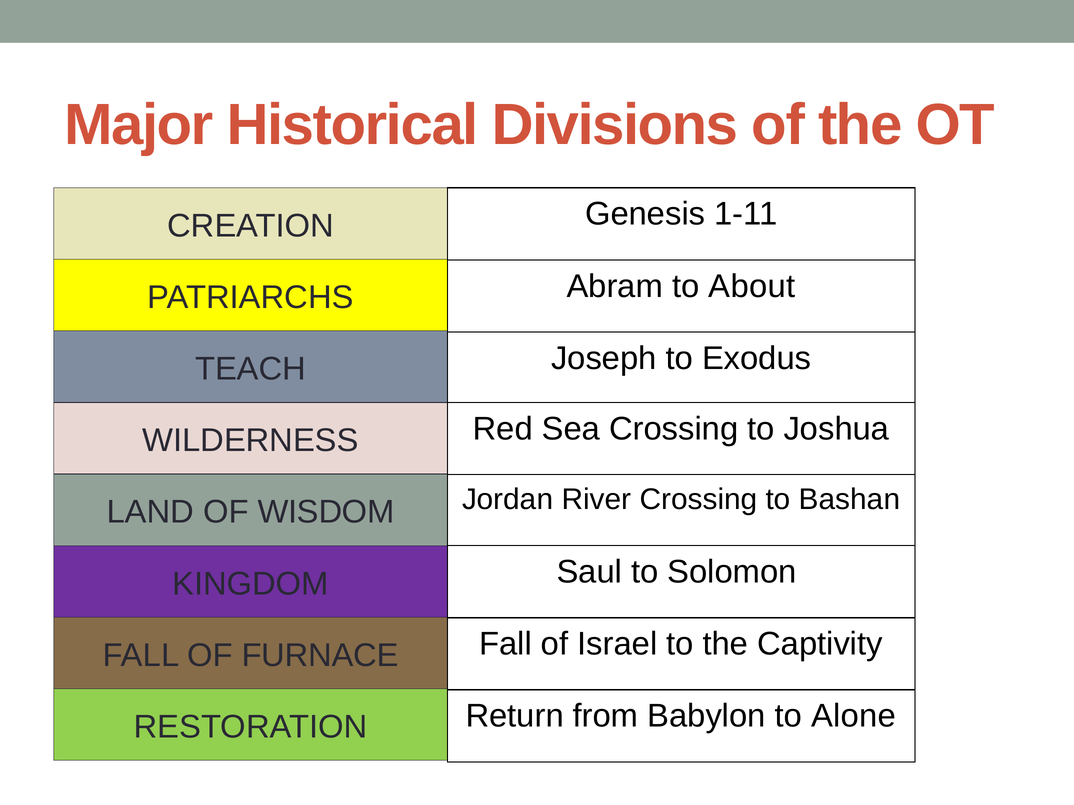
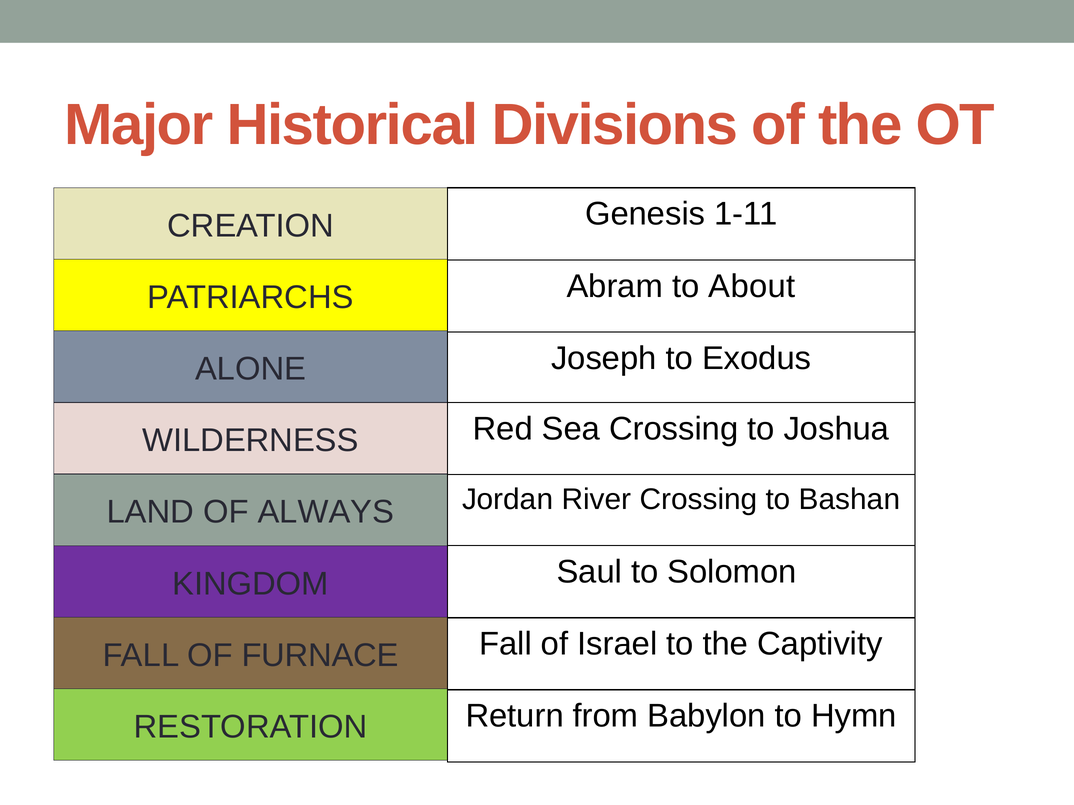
TEACH: TEACH -> ALONE
WISDOM: WISDOM -> ALWAYS
Alone: Alone -> Hymn
